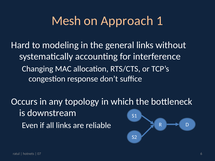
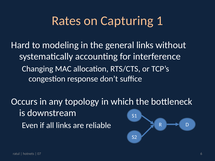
Mesh: Mesh -> Rates
Approach: Approach -> Capturing
